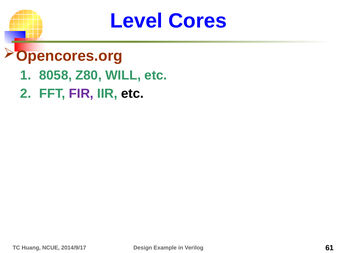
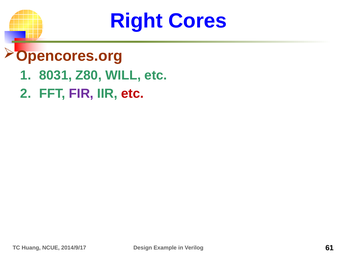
Level: Level -> Right
8058: 8058 -> 8031
etc at (132, 94) colour: black -> red
